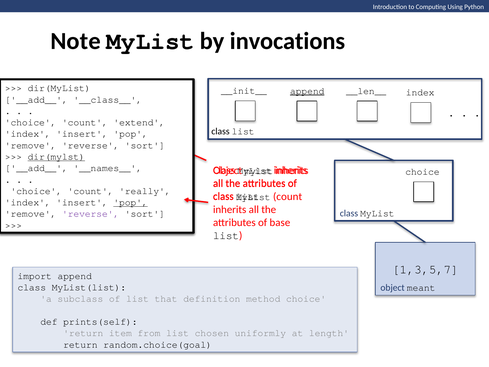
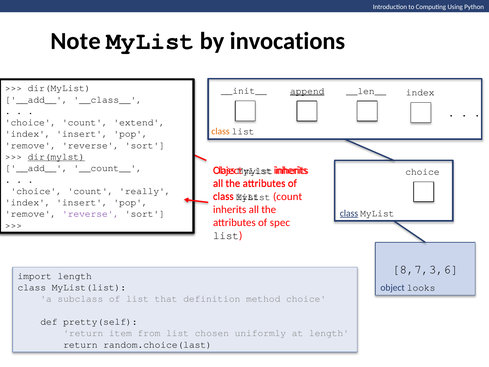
class at (220, 131) colour: black -> orange
__names__: __names__ -> __count__
pop at (131, 202) underline: present -> none
class at (349, 213) underline: none -> present
base: base -> spec
1,3,5,7: 1,3,5,7 -> 8,7,3,6
import append: append -> length
meant: meant -> looks
prints(self: prints(self -> pretty(self
random.choice(goal: random.choice(goal -> random.choice(last
